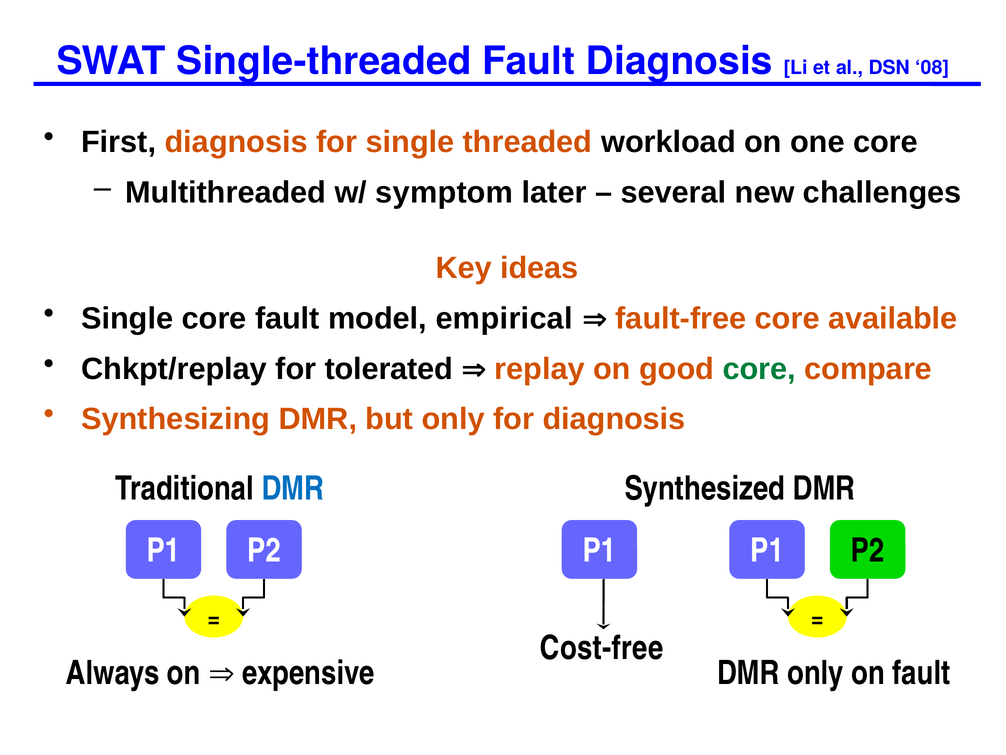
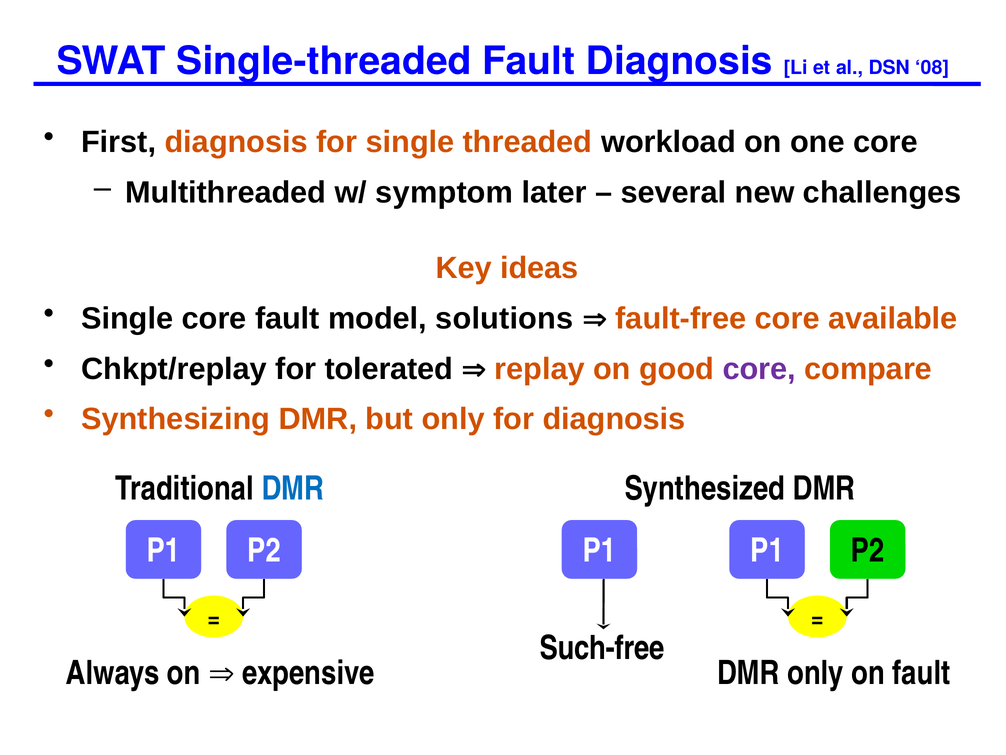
empirical: empirical -> solutions
core at (759, 369) colour: green -> purple
Cost-free: Cost-free -> Such-free
